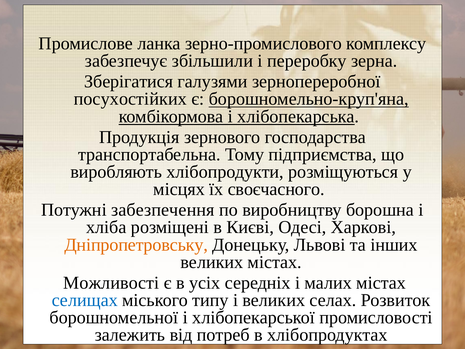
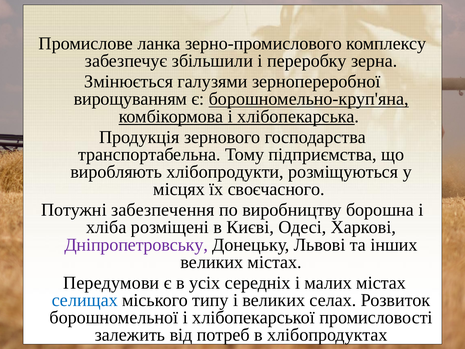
Зберігатися: Зберігатися -> Змінюється
посухостійких: посухостійких -> вирощуванням
Дніпропетровську colour: orange -> purple
Можливості: Можливості -> Передумови
